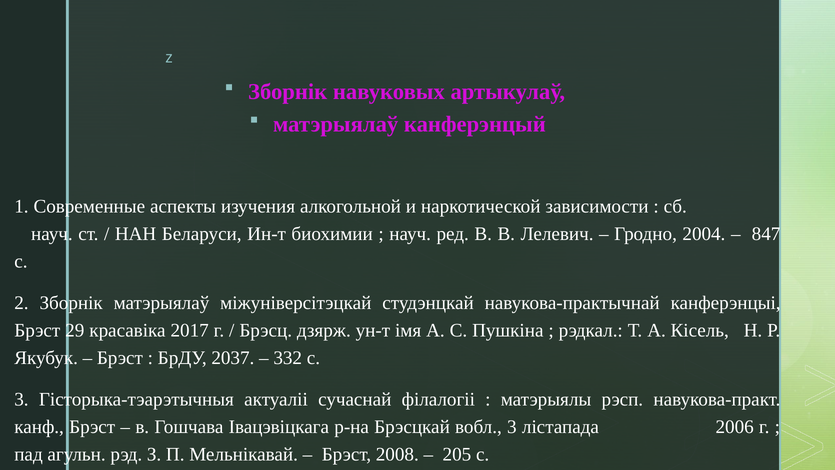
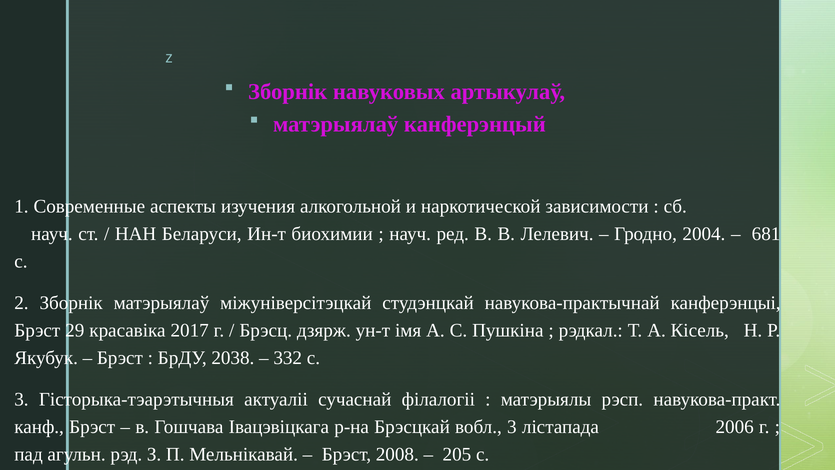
847: 847 -> 681
2037: 2037 -> 2038
